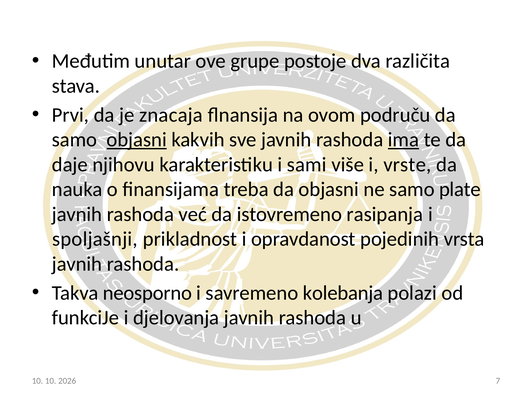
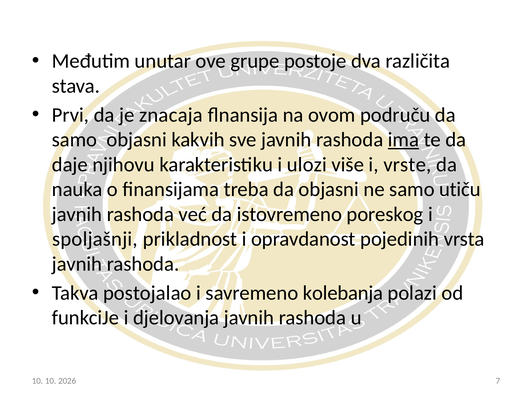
objasni at (137, 140) underline: present -> none
sami: sami -> ulozi
plate: plate -> utiču
rasipanja: rasipanja -> poreskog
neosporno: neosporno -> postojalao
